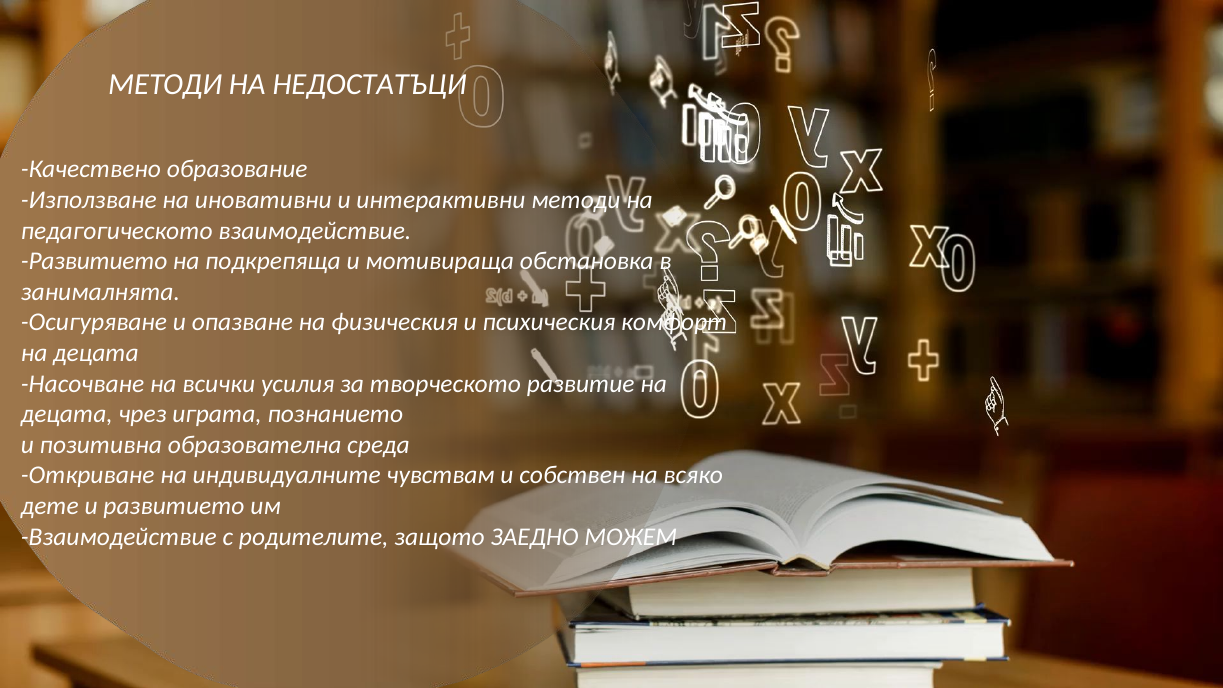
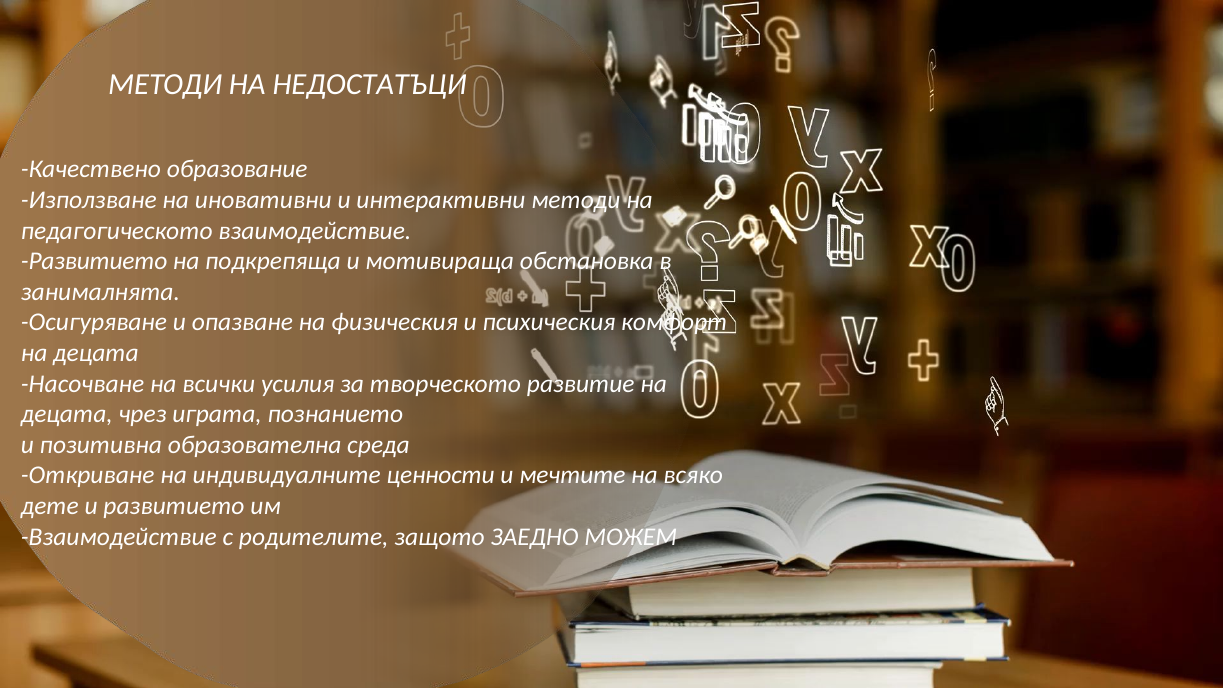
чувствам: чувствам -> ценности
собствен: собствен -> мечтите
